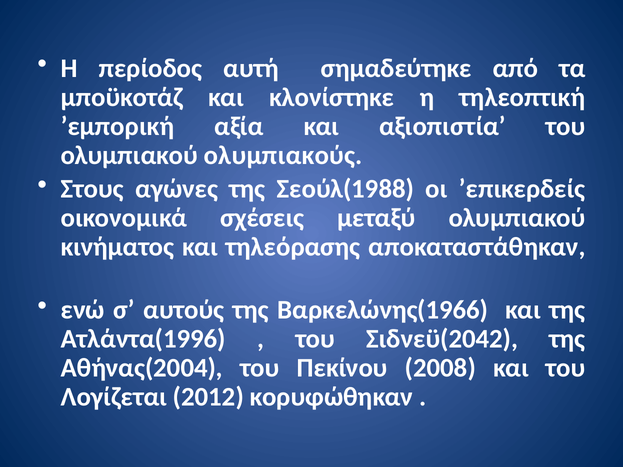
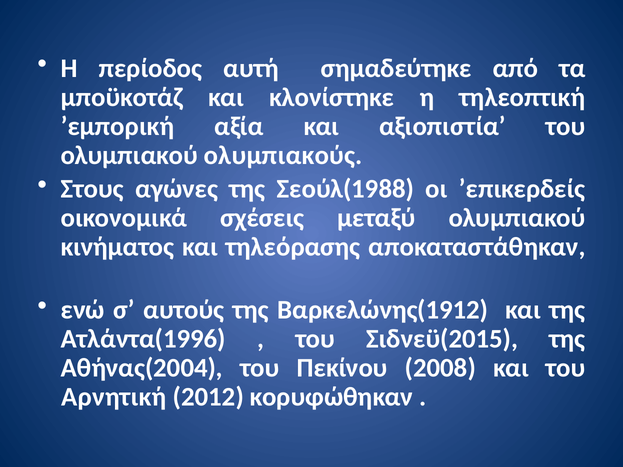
Βαρκελώνης(1966: Βαρκελώνης(1966 -> Βαρκελώνης(1912
Σιδνεϋ(2042: Σιδνεϋ(2042 -> Σιδνεϋ(2015
Λογίζεται: Λογίζεται -> Αρνητική
